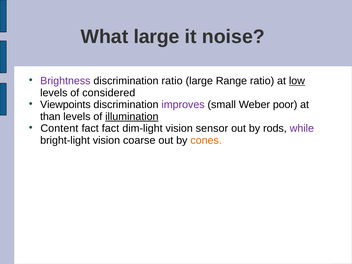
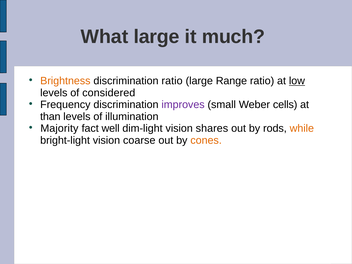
noise: noise -> much
Brightness colour: purple -> orange
Viewpoints: Viewpoints -> Frequency
poor: poor -> cells
illumination underline: present -> none
Content: Content -> Majority
fact fact: fact -> well
sensor: sensor -> shares
while colour: purple -> orange
